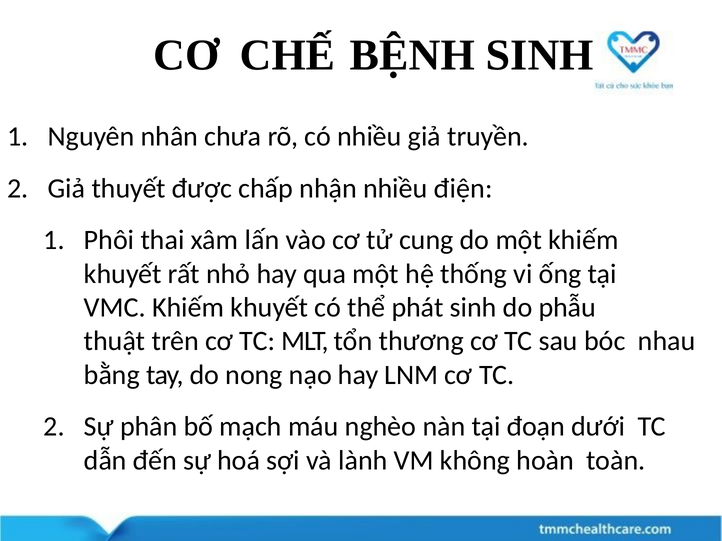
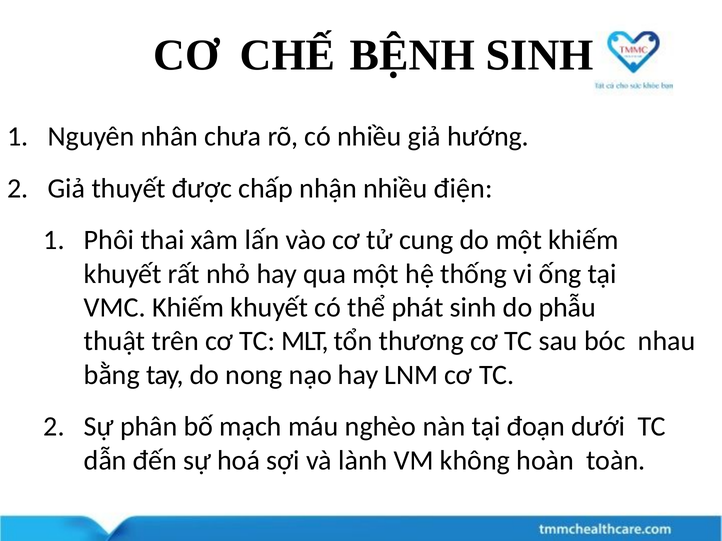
truyền: truyền -> hướng
